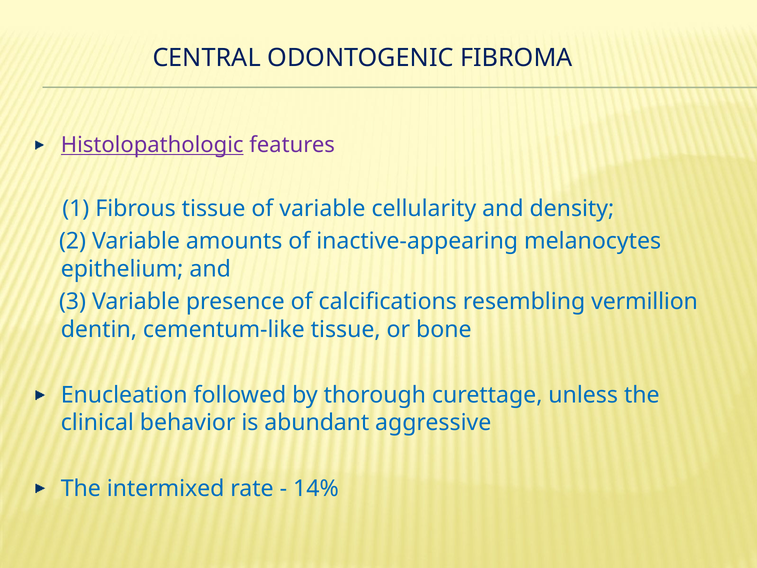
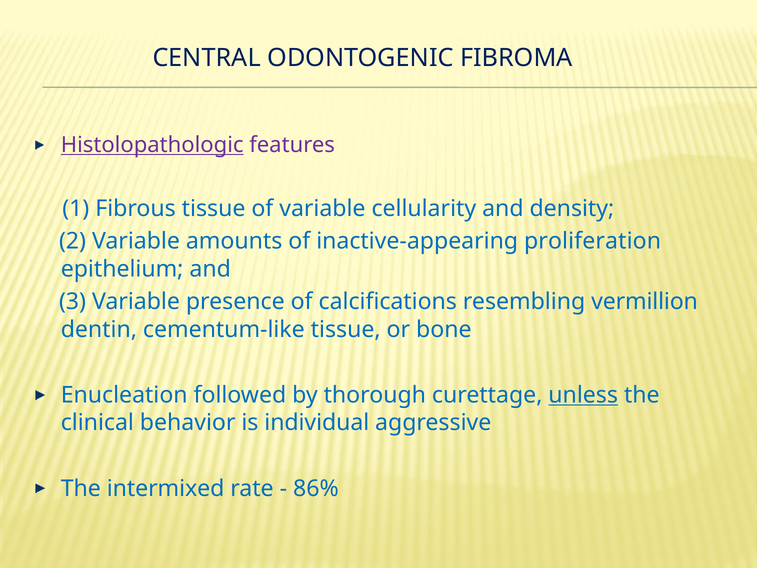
melanocytes: melanocytes -> proliferation
unless underline: none -> present
abundant: abundant -> individual
14%: 14% -> 86%
